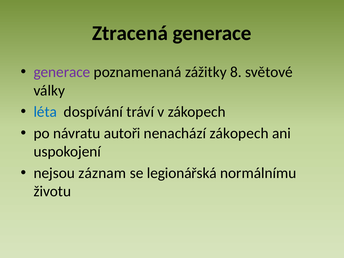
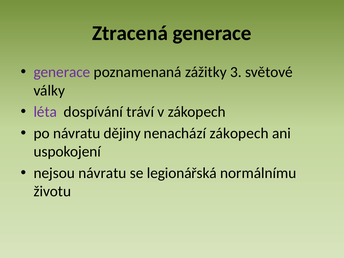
8: 8 -> 3
léta colour: blue -> purple
autoři: autoři -> dějiny
nejsou záznam: záznam -> návratu
